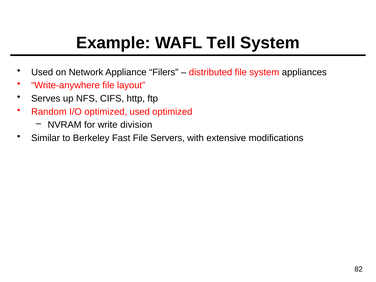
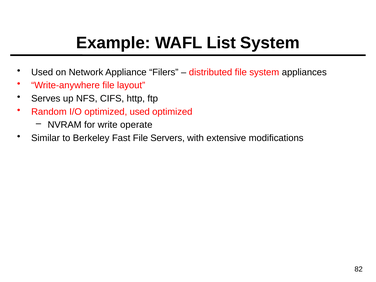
Tell: Tell -> List
division: division -> operate
